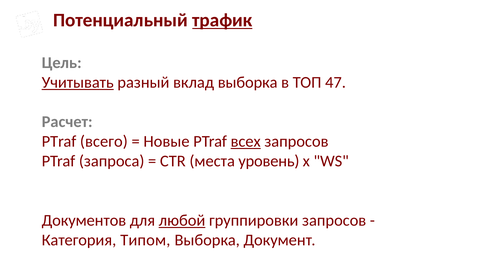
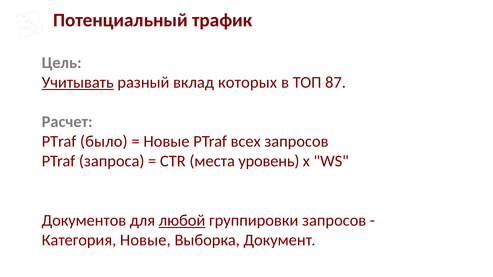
трафик underline: present -> none
вклад выборка: выборка -> которых
47: 47 -> 87
всего: всего -> было
всех underline: present -> none
Категория Типом: Типом -> Новые
